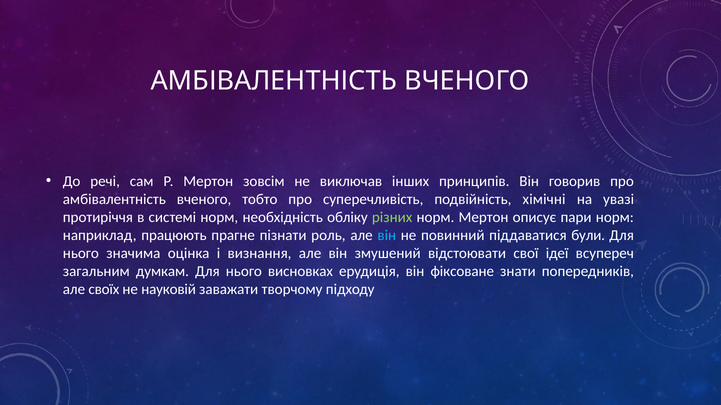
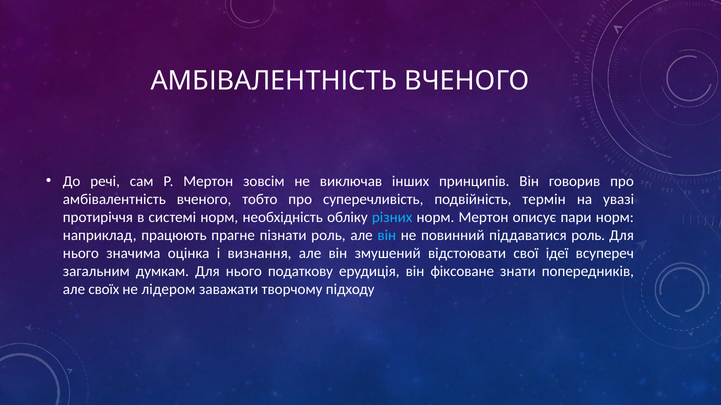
хімічні: хімічні -> термін
різних colour: light green -> light blue
піддаватися були: були -> роль
висновках: висновках -> податкову
науковій: науковій -> лідером
